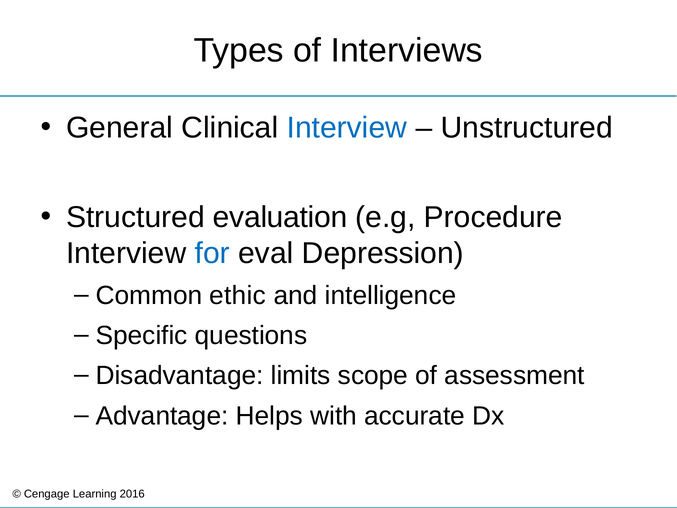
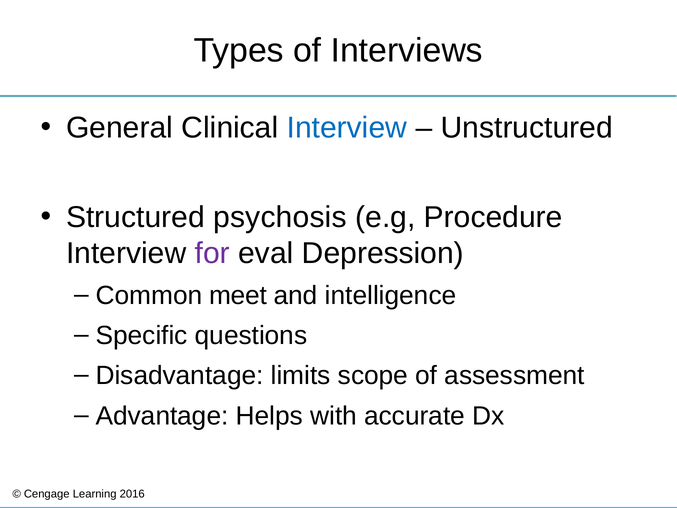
evaluation: evaluation -> psychosis
for colour: blue -> purple
ethic: ethic -> meet
